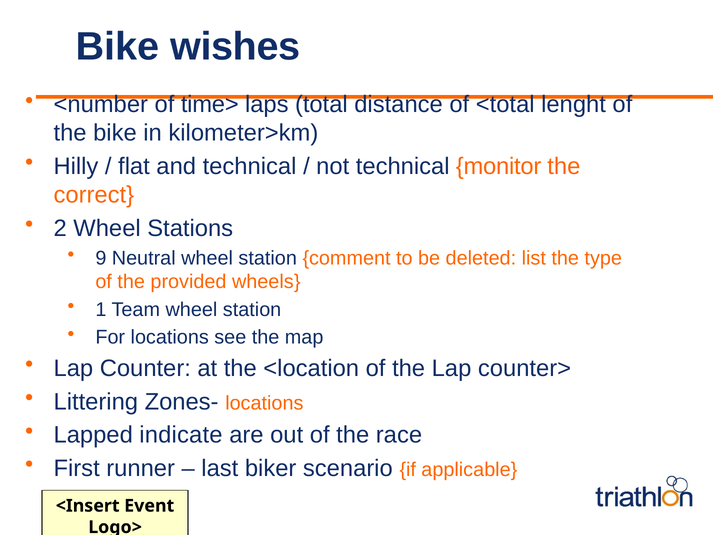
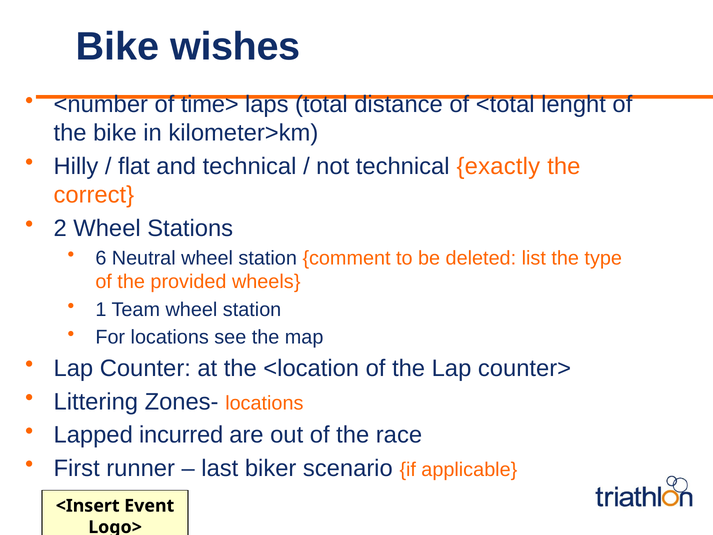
monitor: monitor -> exactly
9: 9 -> 6
indicate: indicate -> incurred
